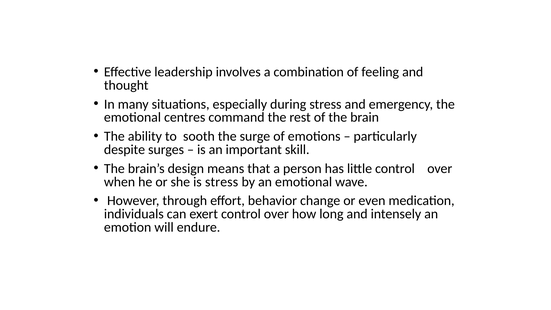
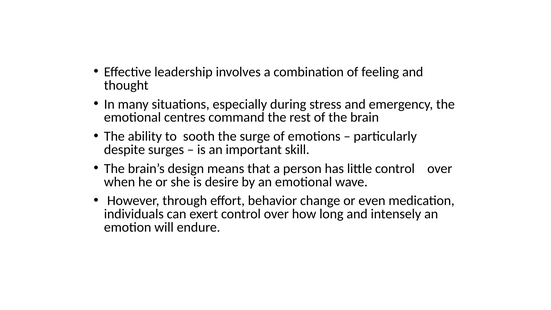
is stress: stress -> desire
